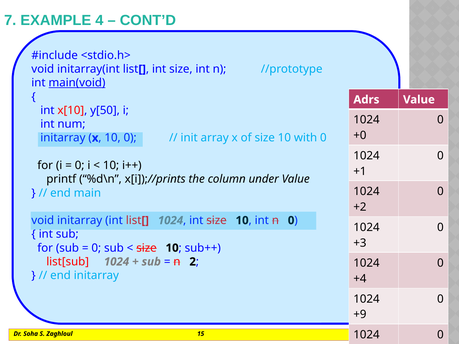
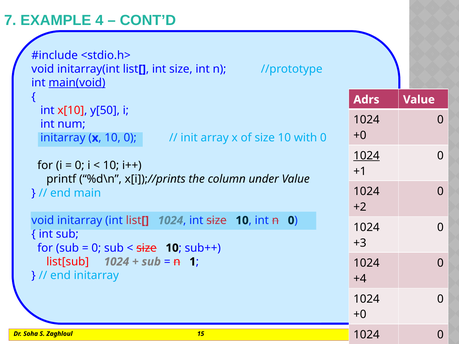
1024 at (366, 156) underline: none -> present
2: 2 -> 1
+9 at (360, 315): +9 -> +0
